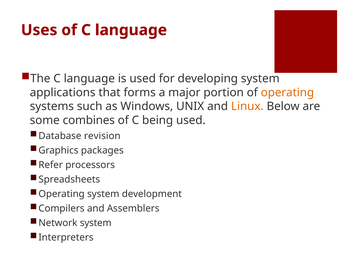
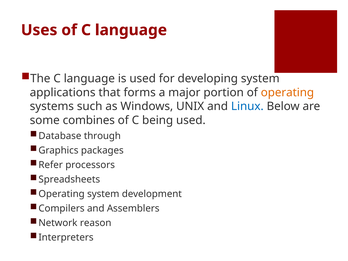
Linux colour: orange -> blue
revision: revision -> through
Network system: system -> reason
